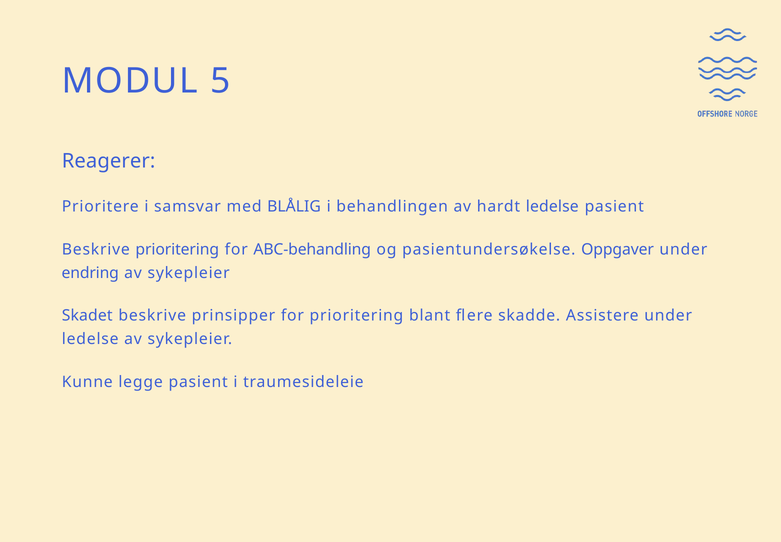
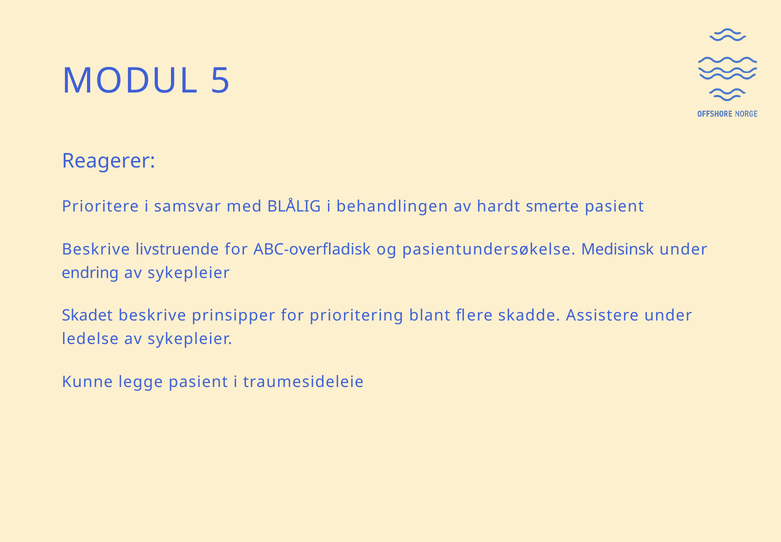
hardt ledelse: ledelse -> smerte
Beskrive prioritering: prioritering -> livstruende
ABC-behandling: ABC-behandling -> ABC-overfladisk
Oppgaver: Oppgaver -> Medisinsk
